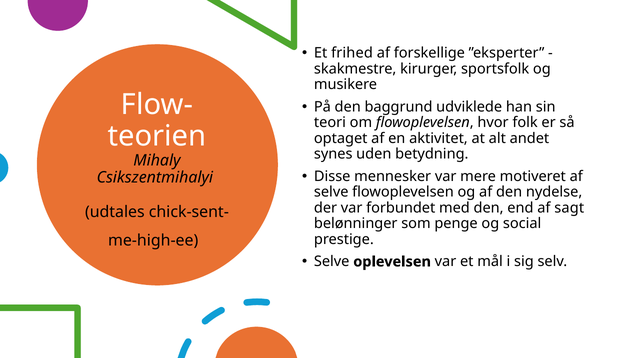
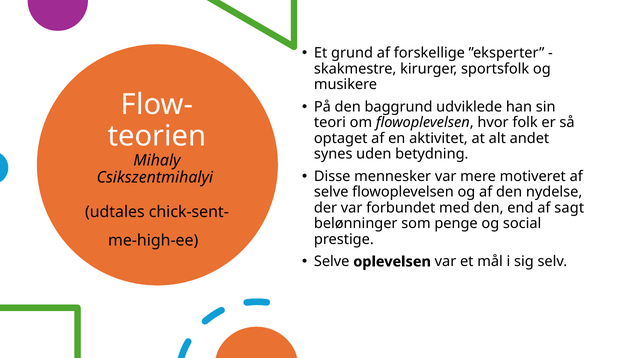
frihed: frihed -> grund
